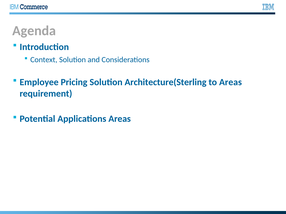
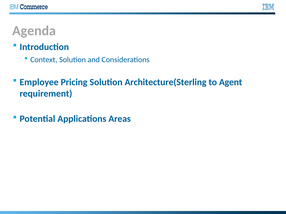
to Areas: Areas -> Agent
